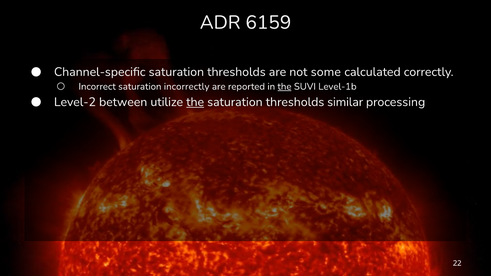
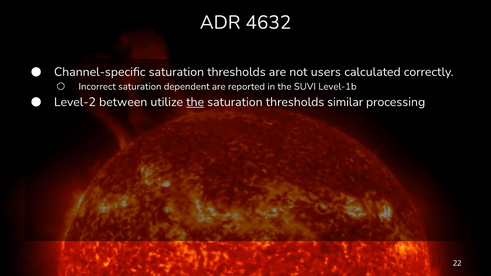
6159: 6159 -> 4632
some: some -> users
incorrectly: incorrectly -> dependent
the at (284, 87) underline: present -> none
